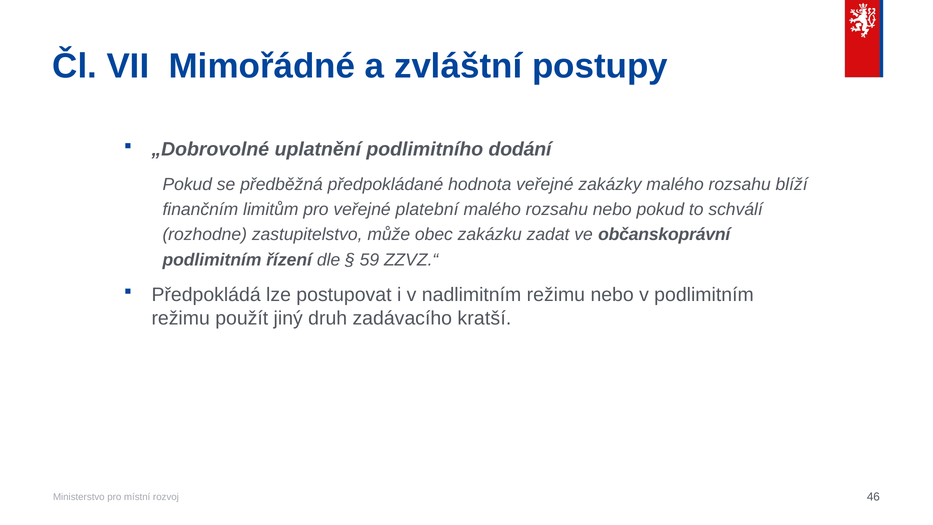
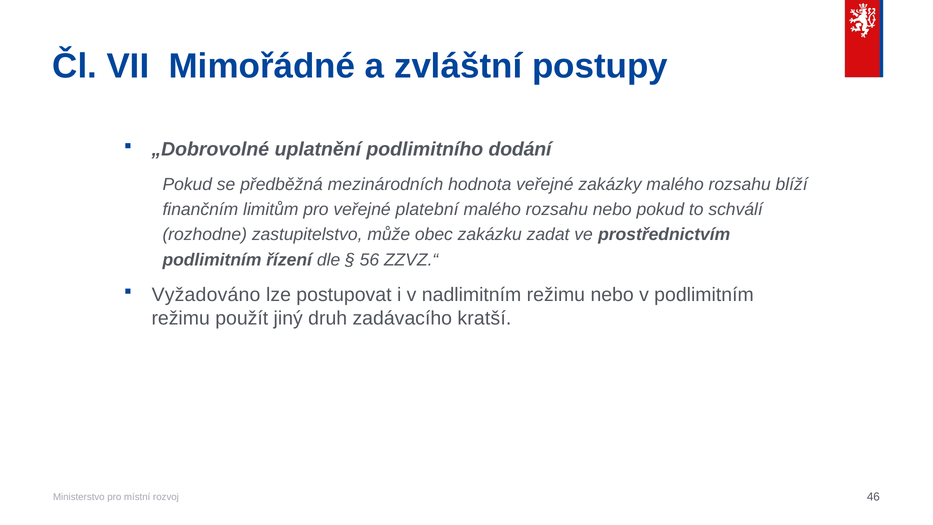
předpokládané: předpokládané -> mezinárodních
občanskoprávní: občanskoprávní -> prostřednictvím
59: 59 -> 56
Předpokládá: Předpokládá -> Vyžadováno
